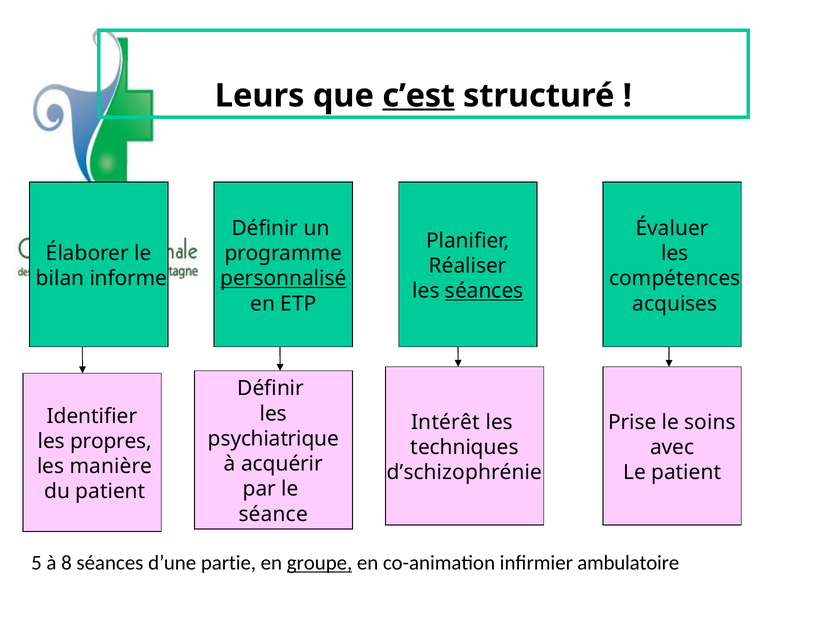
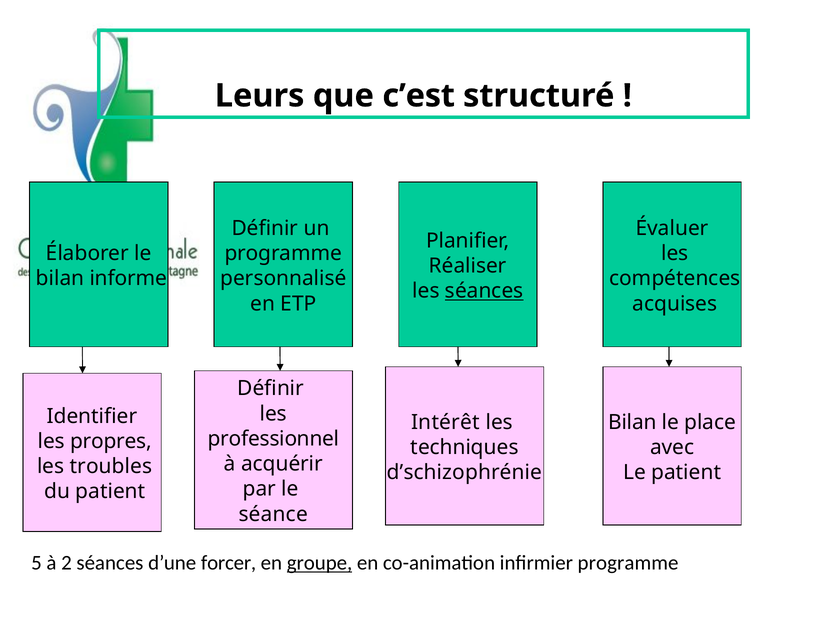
c’est underline: present -> none
personnalisé underline: present -> none
Prise at (632, 422): Prise -> Bilan
soins: soins -> place
psychiatrique: psychiatrique -> professionnel
manière: manière -> troubles
8: 8 -> 2
partie: partie -> forcer
infirmier ambulatoire: ambulatoire -> programme
